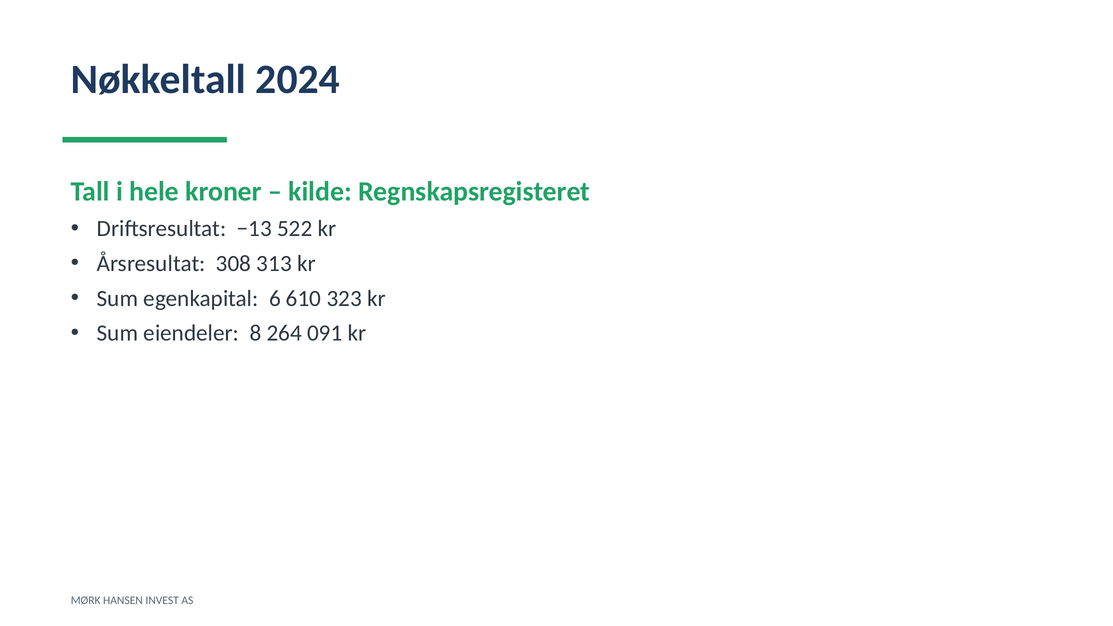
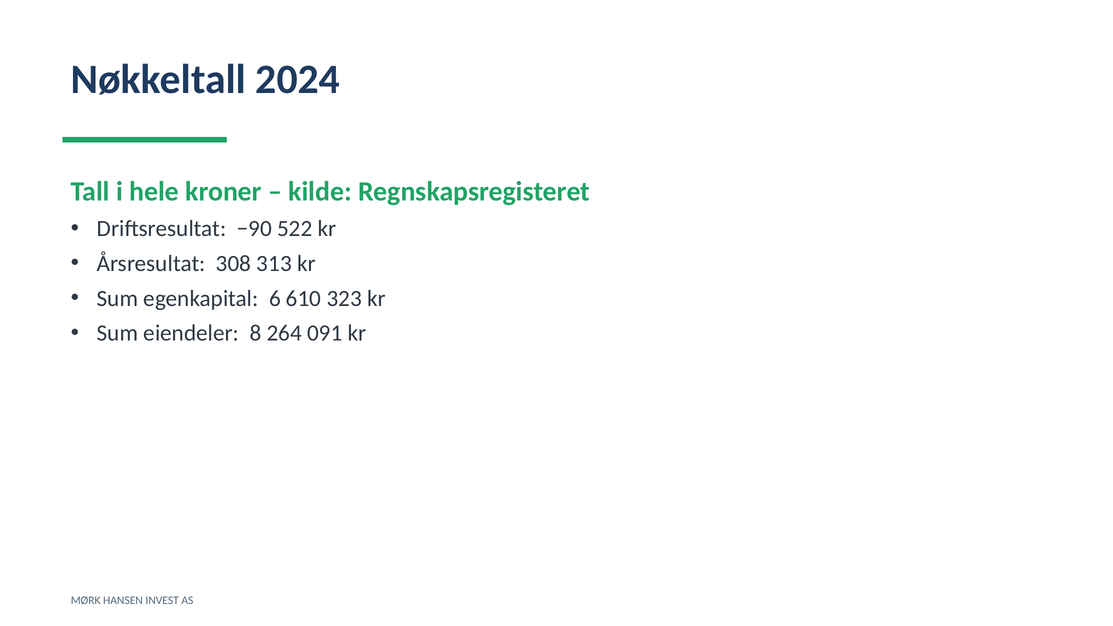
−13: −13 -> −90
